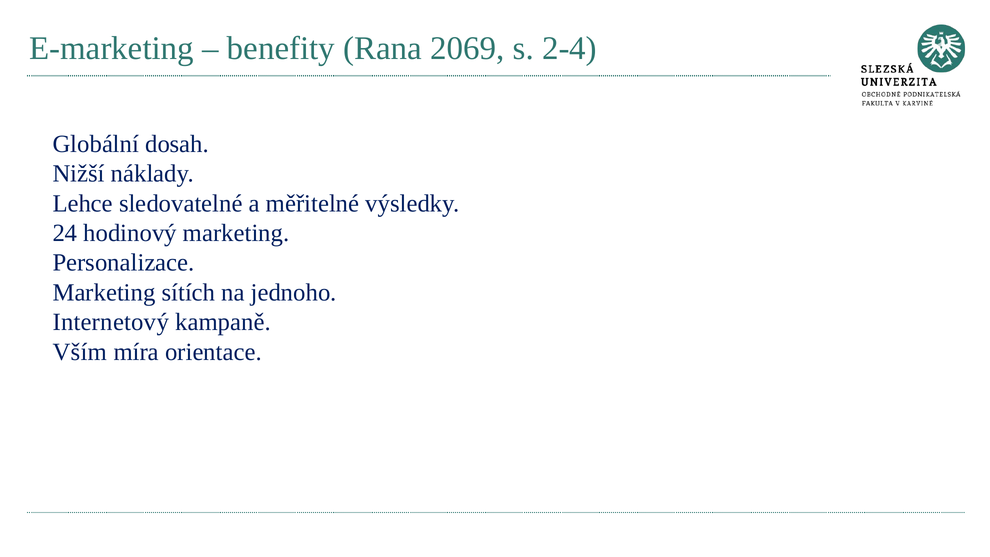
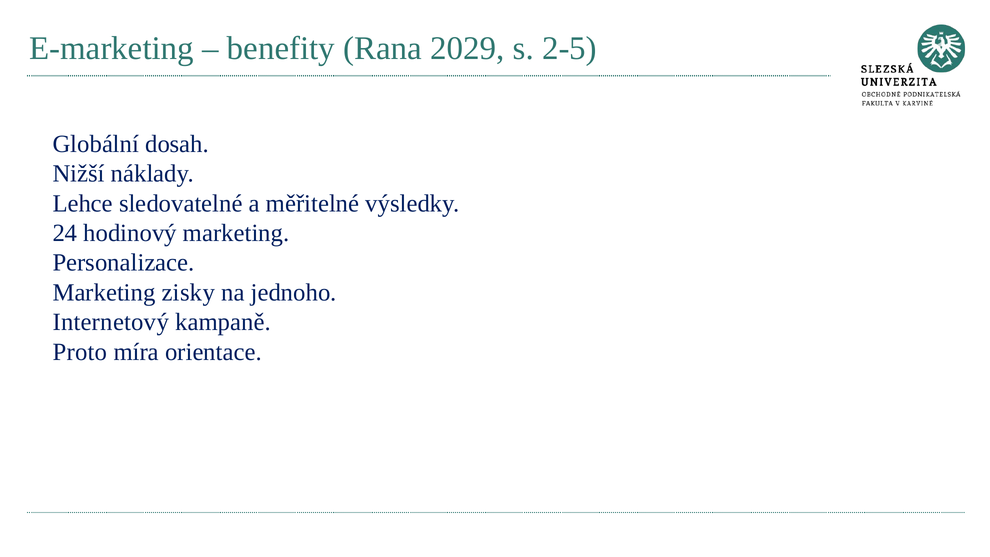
2069: 2069 -> 2029
2-4: 2-4 -> 2-5
sítích: sítích -> zisky
Vším: Vším -> Proto
